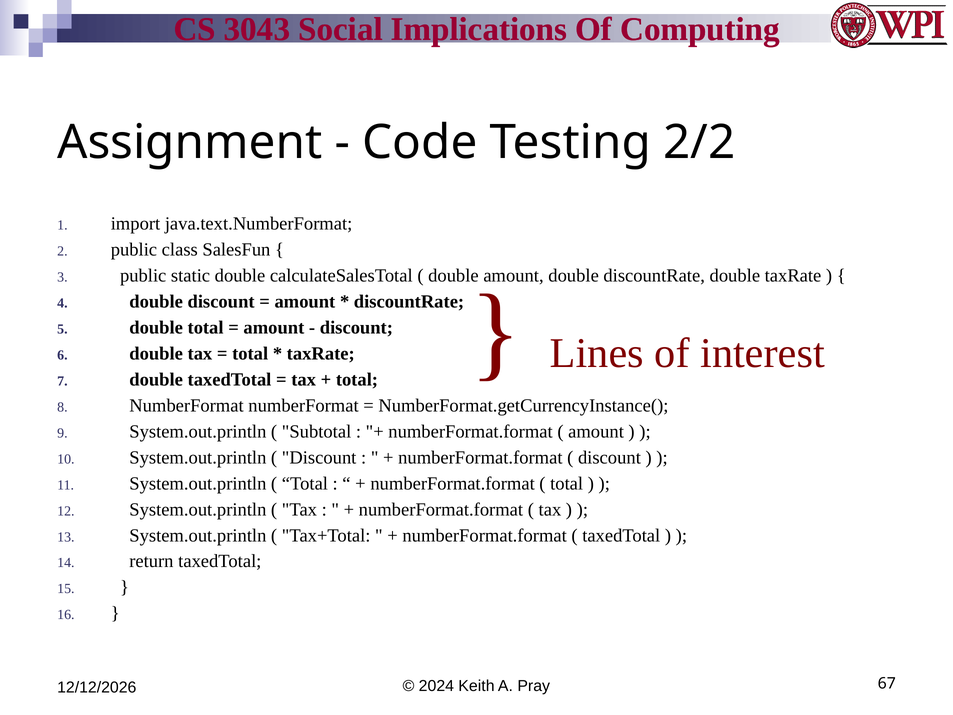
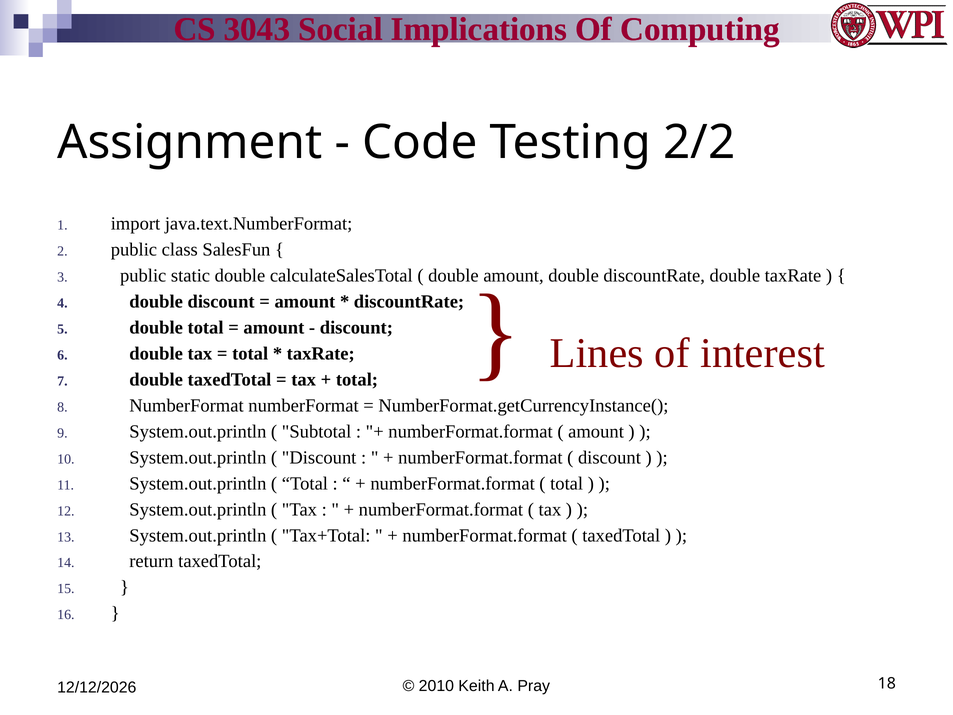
2024: 2024 -> 2010
67: 67 -> 18
